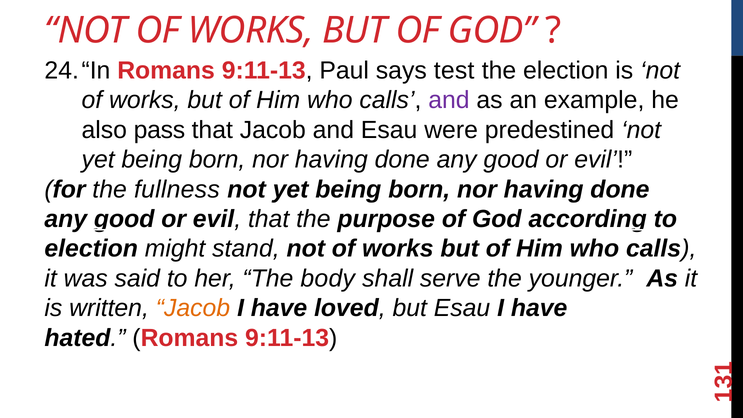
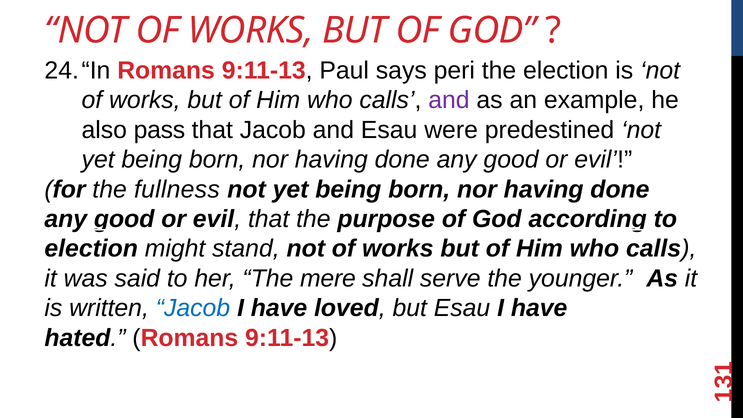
test: test -> peri
body: body -> mere
Jacob at (193, 308) colour: orange -> blue
